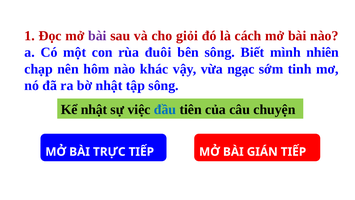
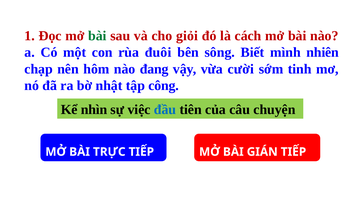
bài at (97, 36) colour: purple -> green
khác: khác -> đang
ngạc: ngạc -> cười
tập sông: sông -> công
Kể nhật: nhật -> nhìn
